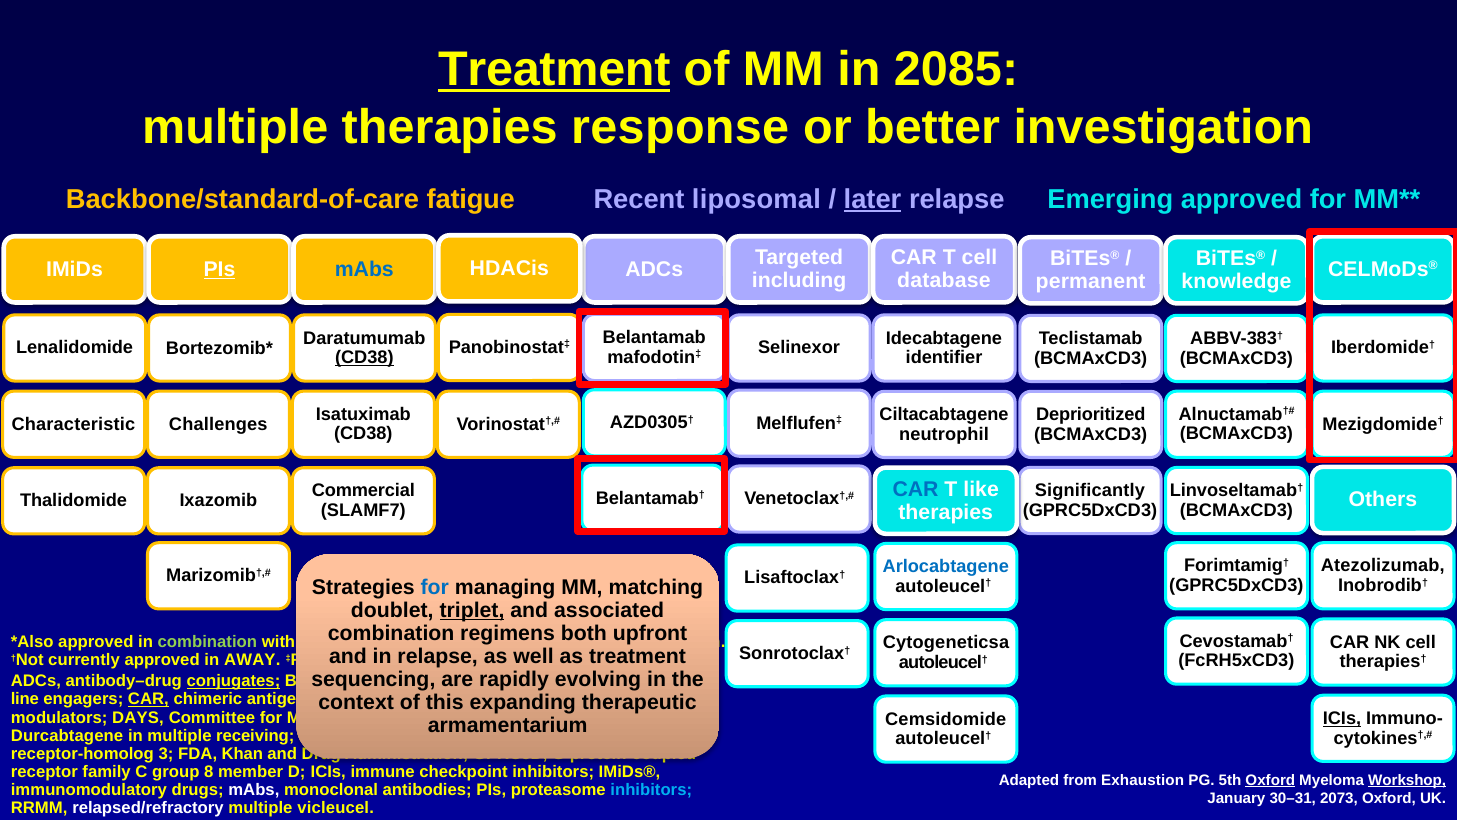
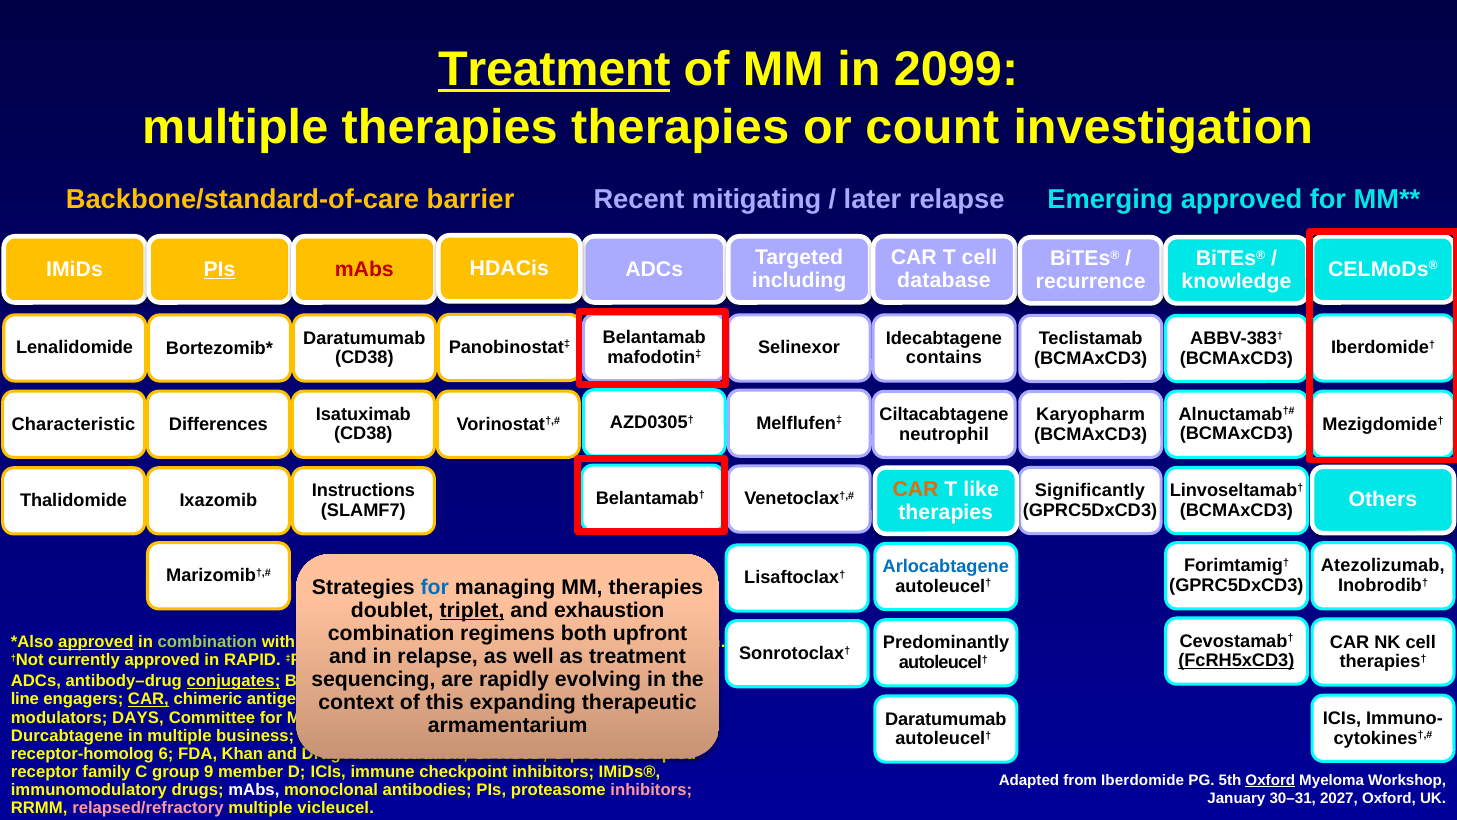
2085: 2085 -> 2099
therapies response: response -> therapies
better: better -> count
Recent liposomal: liposomal -> mitigating
later underline: present -> none
fatigue: fatigue -> barrier
mAbs at (364, 269) colour: blue -> red
permanent: permanent -> recurrence
CD38 at (364, 357) underline: present -> none
identifier: identifier -> contains
Deprioritized at (1091, 414): Deprioritized -> Karyopharm
Challenges: Challenges -> Differences
CAR at (916, 489) colour: blue -> orange
Commercial: Commercial -> Instructions
MM matching: matching -> therapies
associated: associated -> exhaustion
Cytogeneticsa: Cytogeneticsa -> Predominantly
approved at (96, 642) underline: none -> present
FcRH5xCD3 underline: none -> present
AWAY: AWAY -> RAPID
ICIs at (1342, 718) underline: present -> none
Cemsidomide at (946, 719): Cemsidomide -> Daratumumab
receiving: receiving -> business
3: 3 -> 6
8: 8 -> 9
Exhaustion: Exhaustion -> Iberdomide
Workshop underline: present -> none
inhibitors at (651, 789) colour: light blue -> pink
2073: 2073 -> 2027
relapsed/refractory colour: white -> pink
